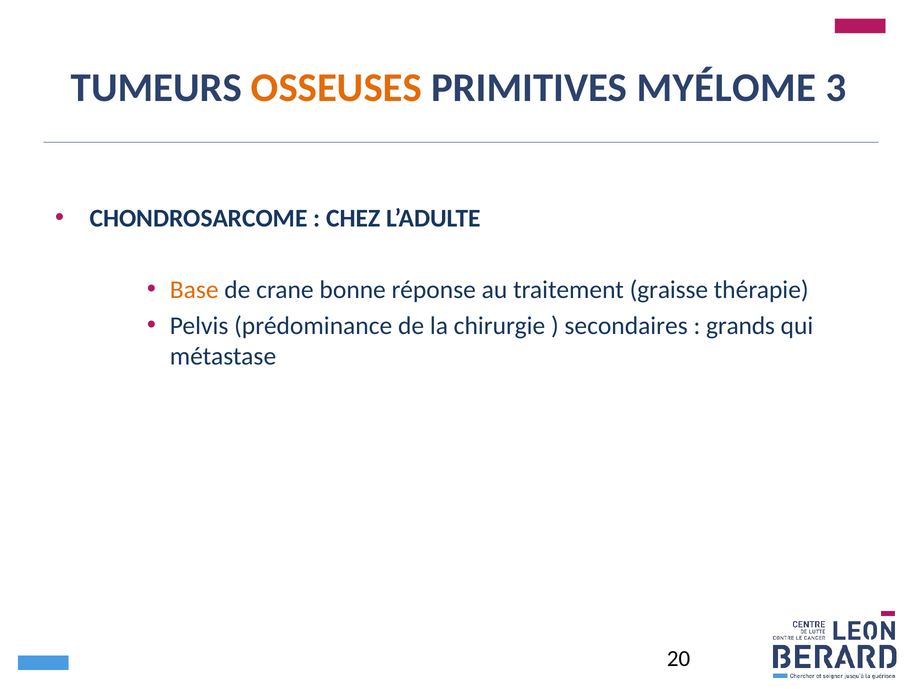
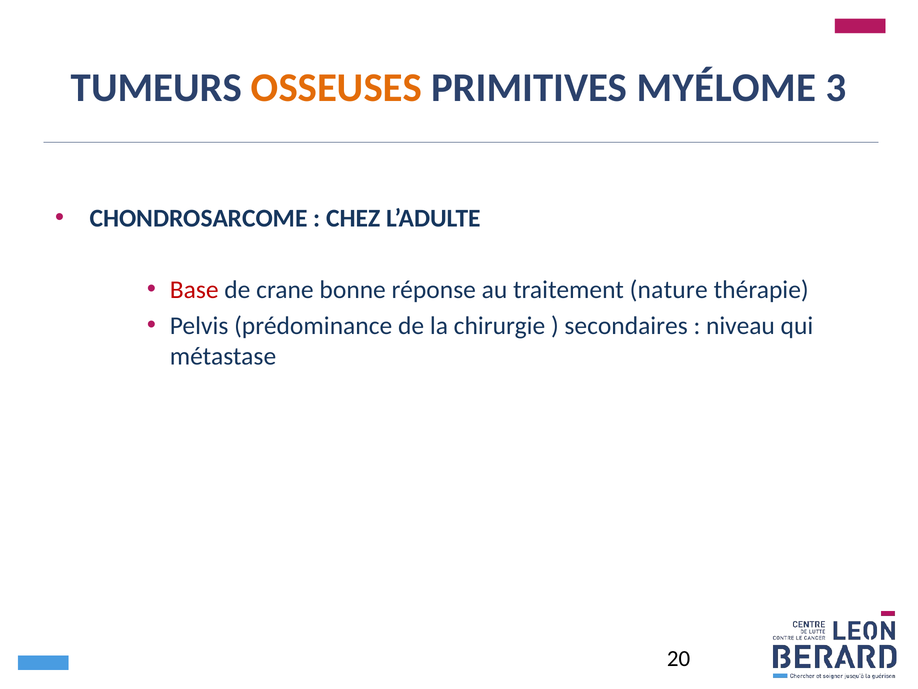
Base colour: orange -> red
graisse: graisse -> nature
grands: grands -> niveau
